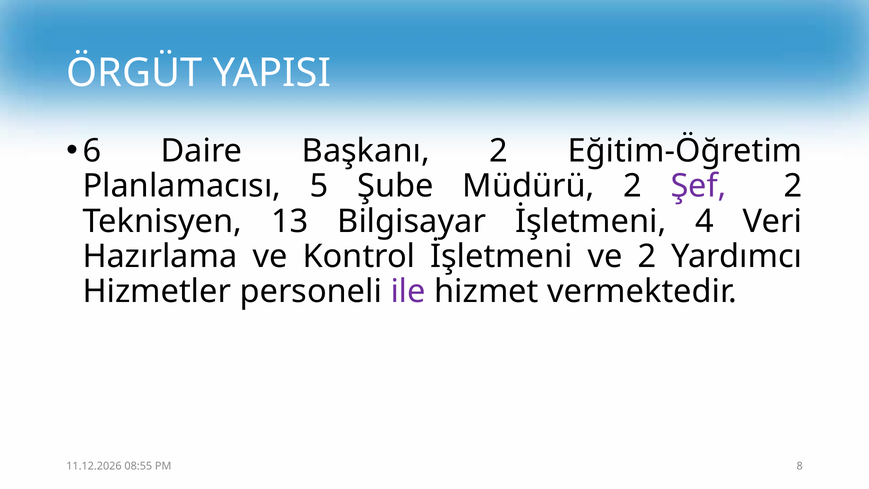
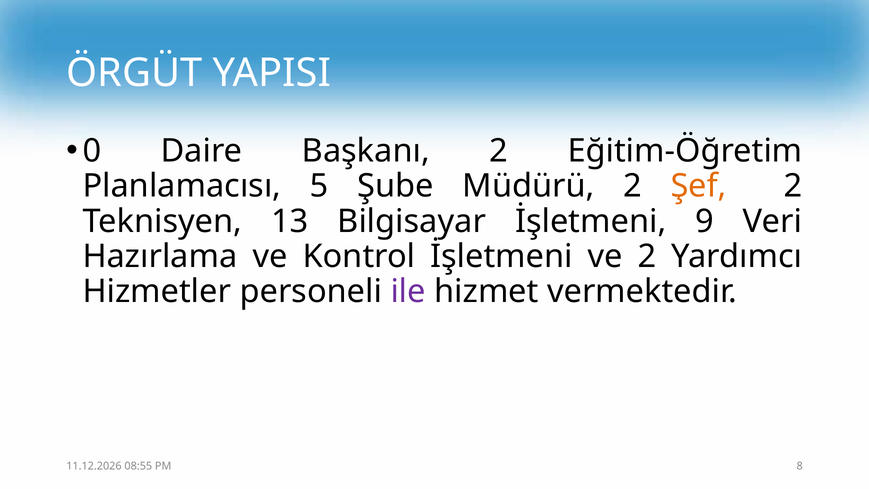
6: 6 -> 0
Şef colour: purple -> orange
4: 4 -> 9
